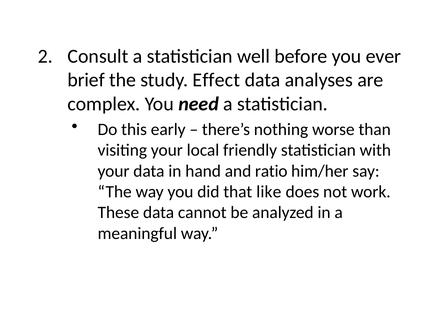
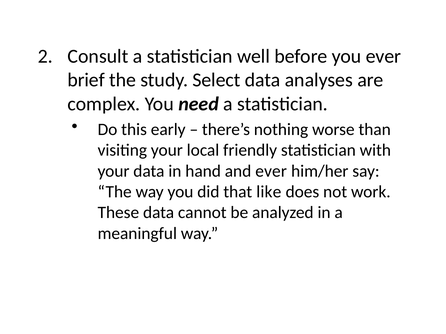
Effect: Effect -> Select
and ratio: ratio -> ever
